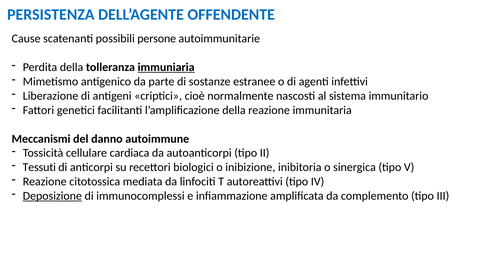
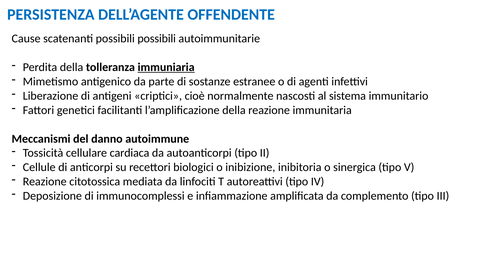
possibili persone: persone -> possibili
Tessuti: Tessuti -> Cellule
Deposizione underline: present -> none
